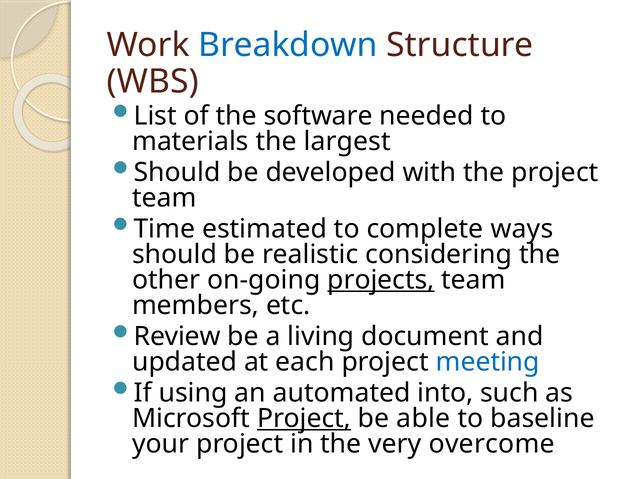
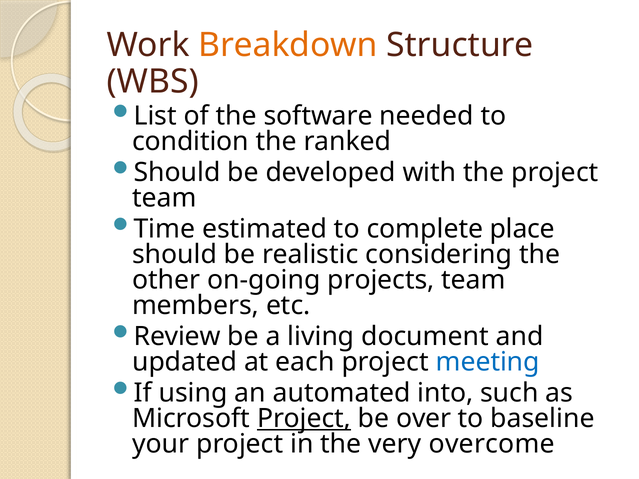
Breakdown colour: blue -> orange
materials: materials -> condition
largest: largest -> ranked
ways: ways -> place
projects underline: present -> none
able: able -> over
